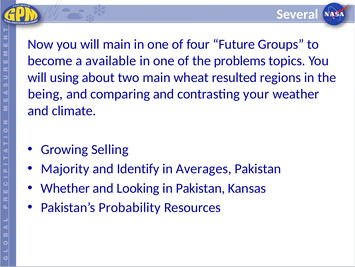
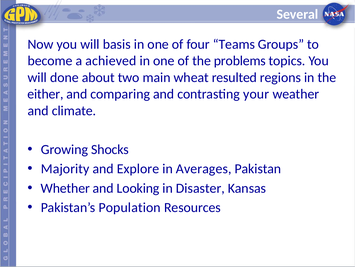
will main: main -> basis
Future: Future -> Teams
available: available -> achieved
using: using -> done
being: being -> either
Selling: Selling -> Shocks
Identify: Identify -> Explore
in Pakistan: Pakistan -> Disaster
Probability: Probability -> Population
